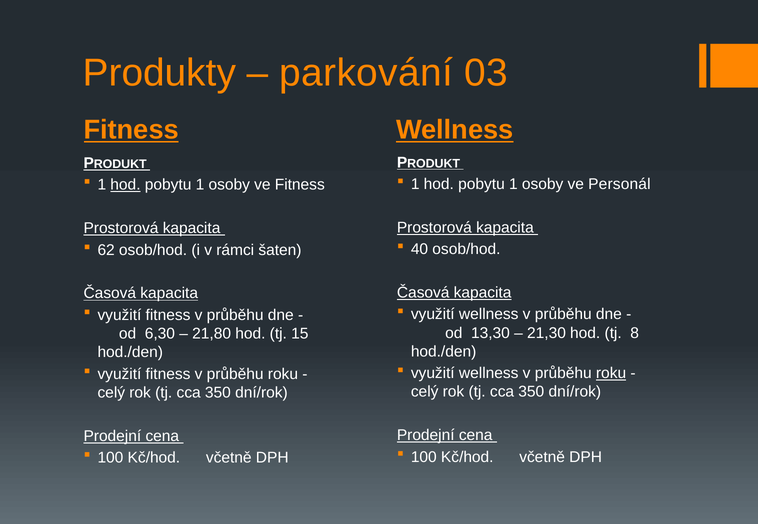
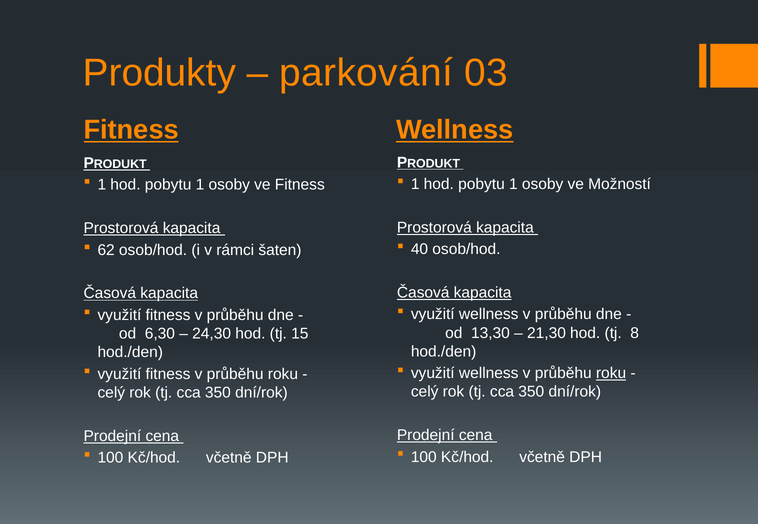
Personál: Personál -> Možností
hod at (125, 185) underline: present -> none
21,80: 21,80 -> 24,30
